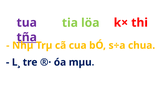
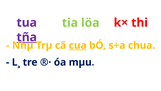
cua underline: none -> present
